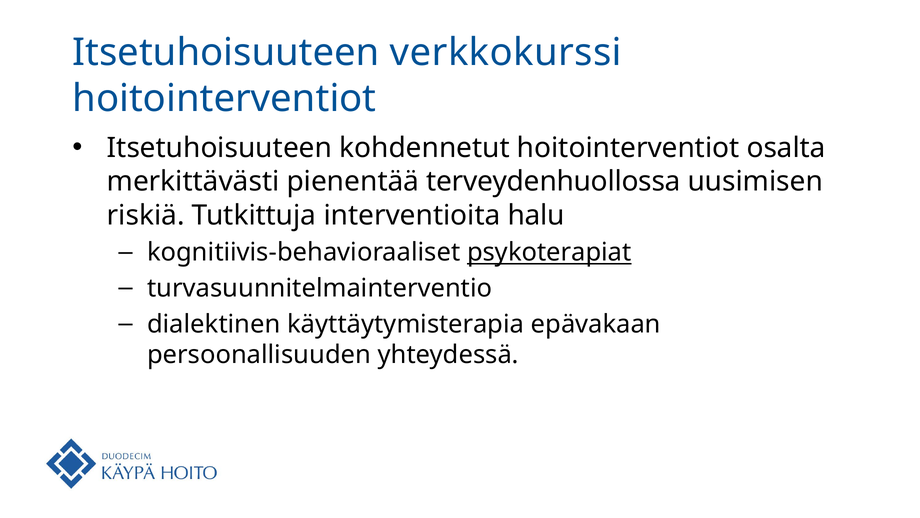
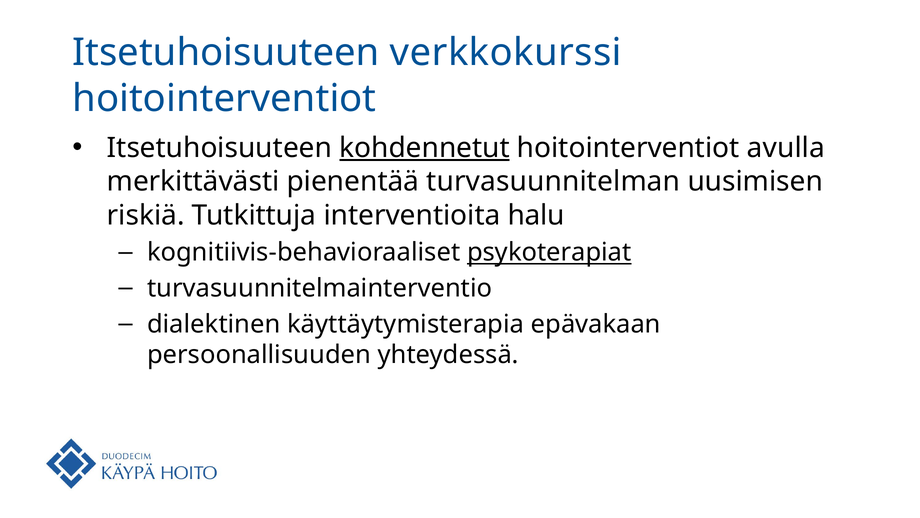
kohdennetut underline: none -> present
osalta: osalta -> avulla
terveydenhuollossa: terveydenhuollossa -> turvasuunnitelman
